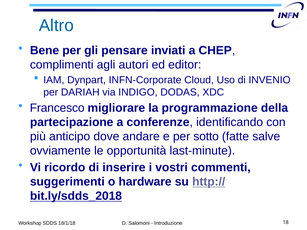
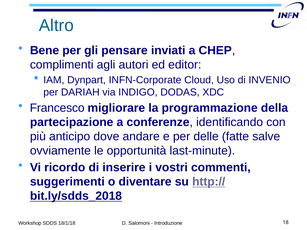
sotto: sotto -> delle
hardware: hardware -> diventare
